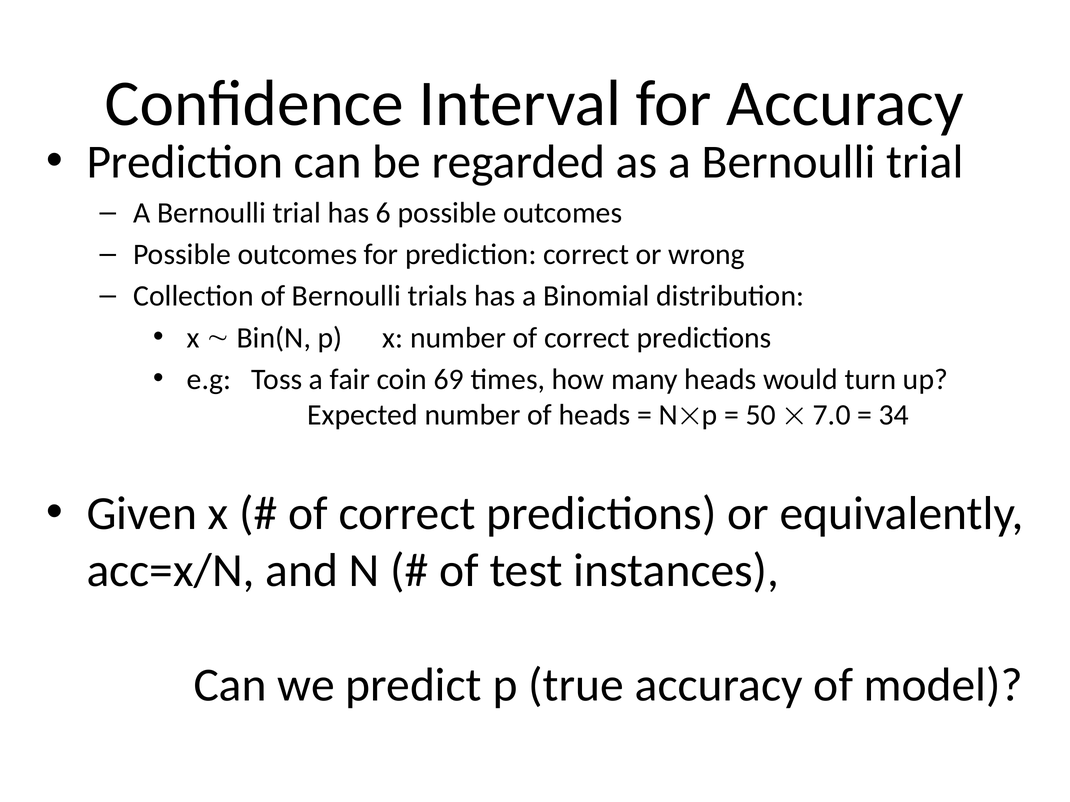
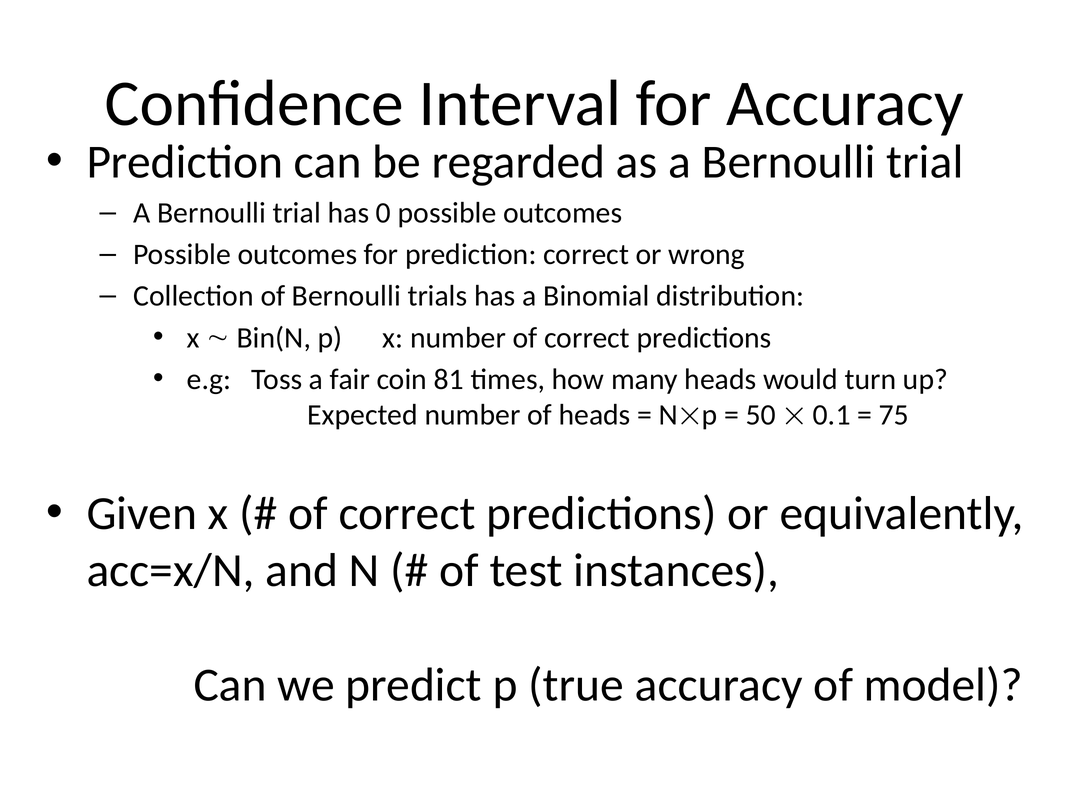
6: 6 -> 0
69: 69 -> 81
7.0: 7.0 -> 0.1
34: 34 -> 75
